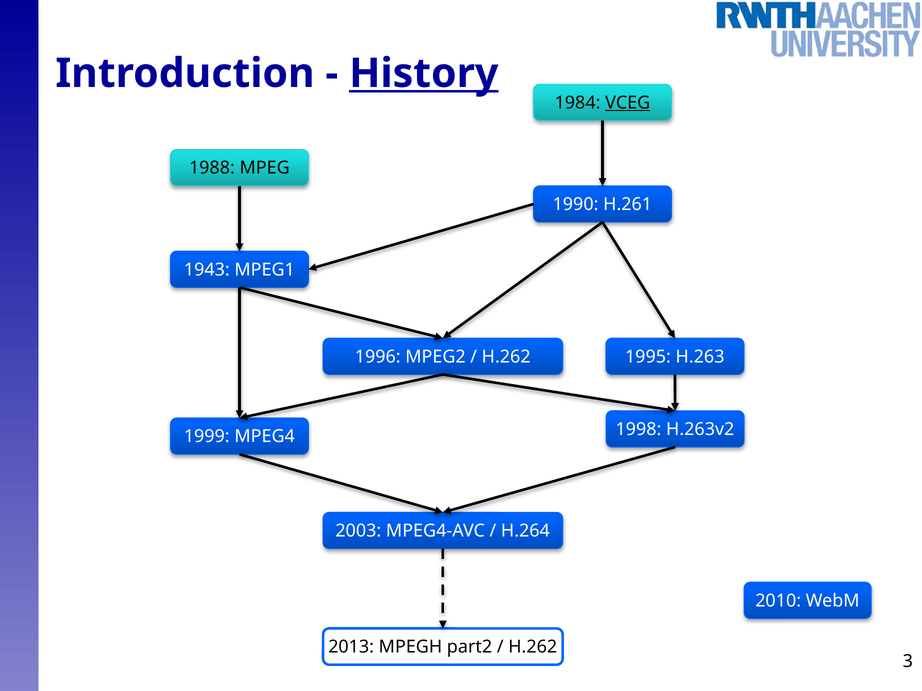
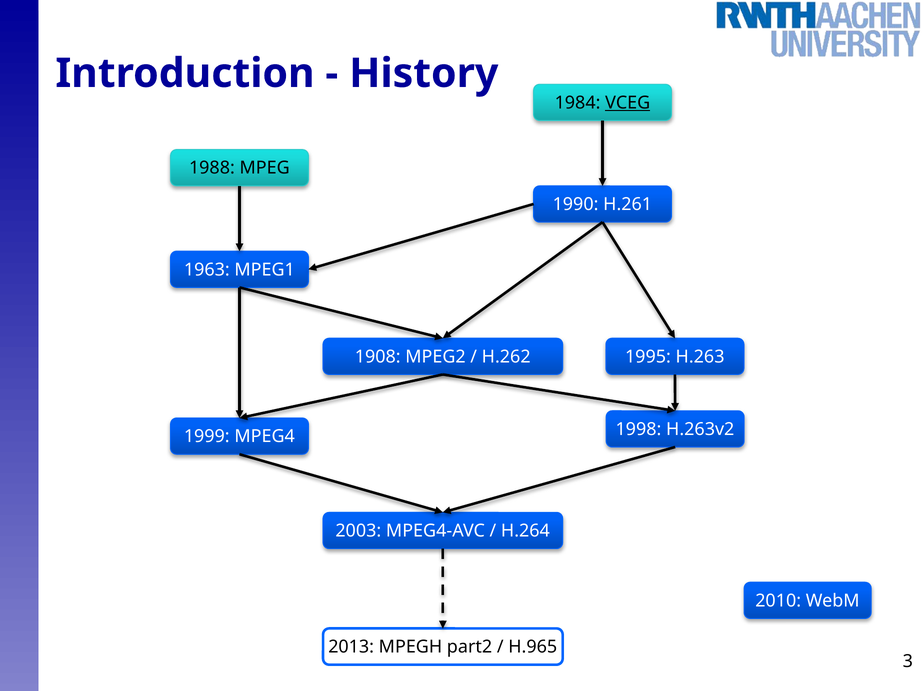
History underline: present -> none
1943: 1943 -> 1963
1996: 1996 -> 1908
H.262 at (533, 647): H.262 -> H.965
